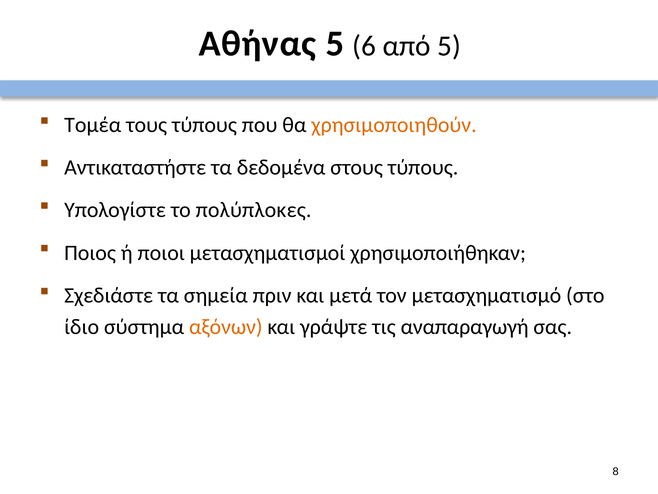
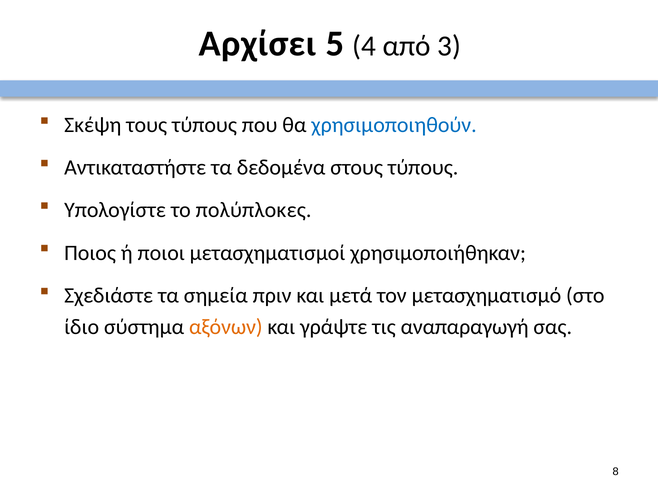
Αθήνας: Αθήνας -> Αρχίσει
6: 6 -> 4
από 5: 5 -> 3
Τομέα: Τομέα -> Σκέψη
χρησιμοποιηθούν colour: orange -> blue
